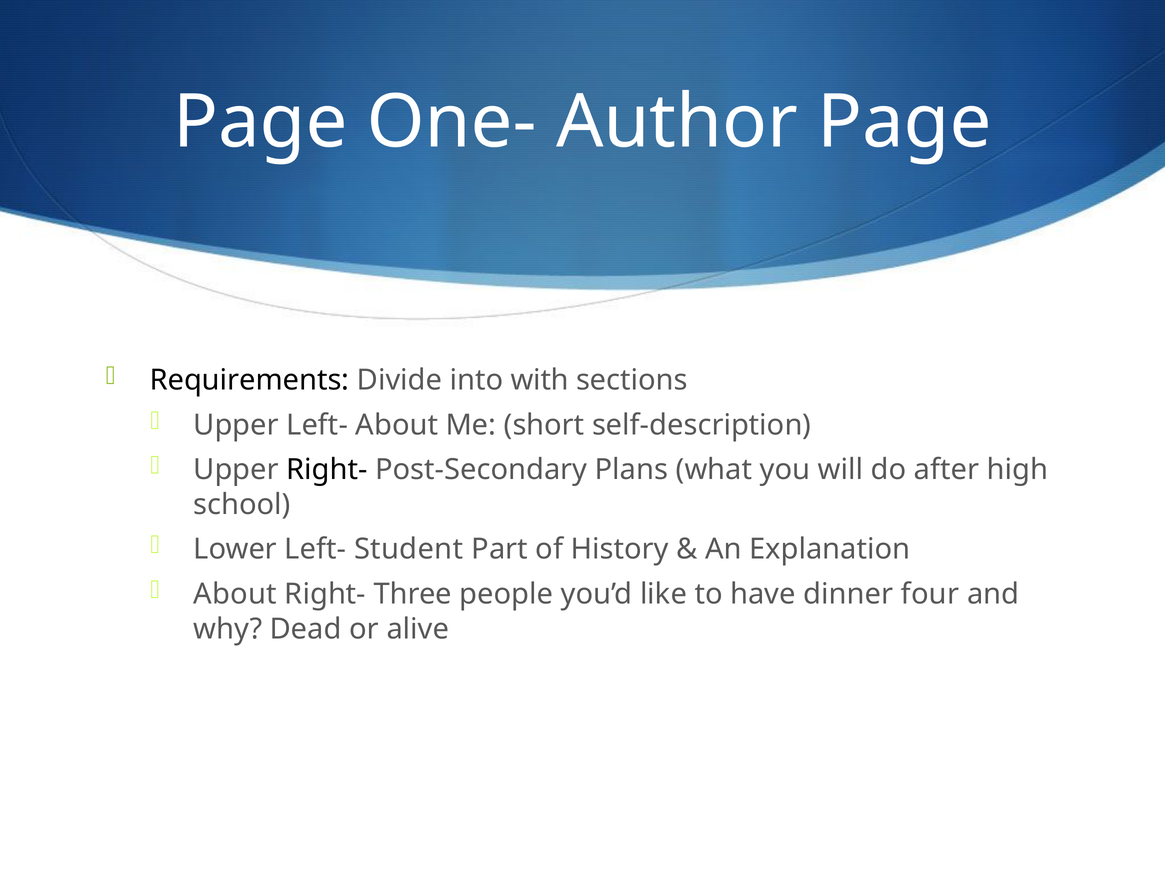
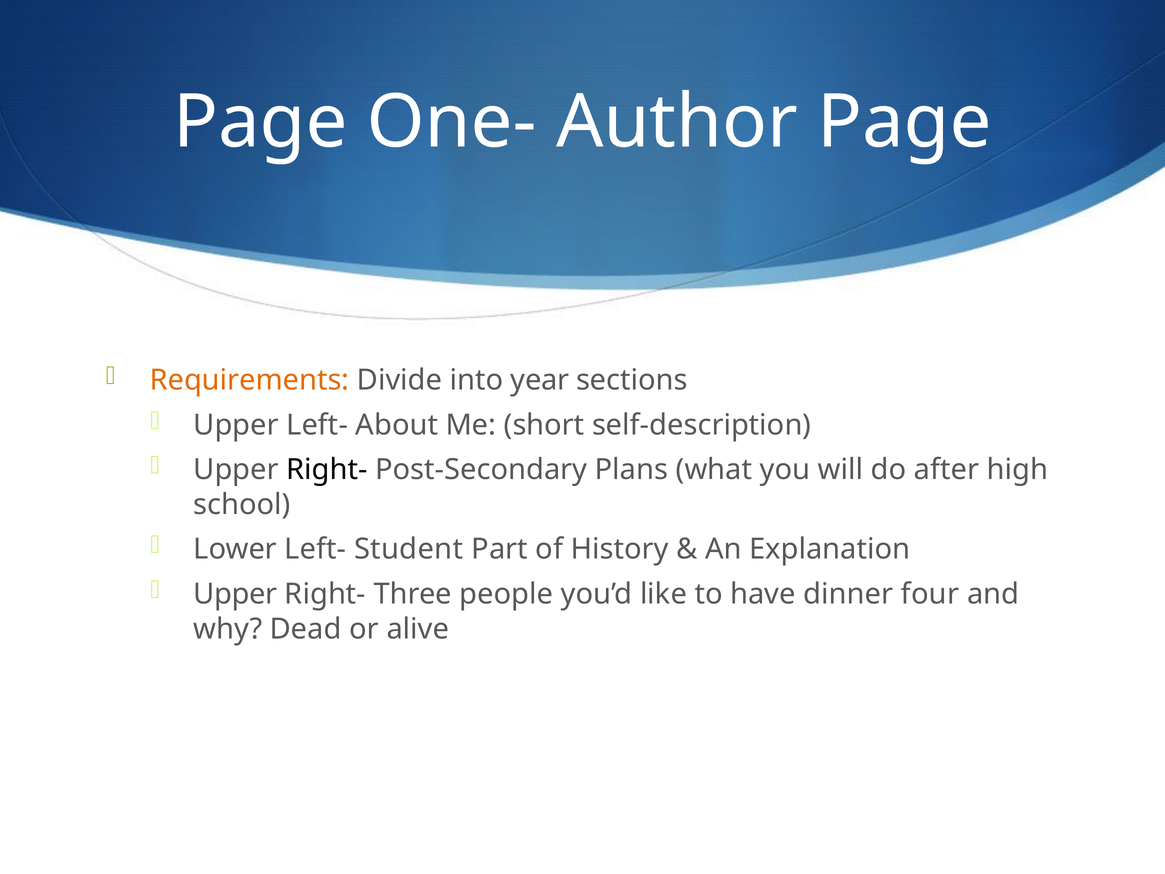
Requirements colour: black -> orange
with: with -> year
About at (235, 594): About -> Upper
